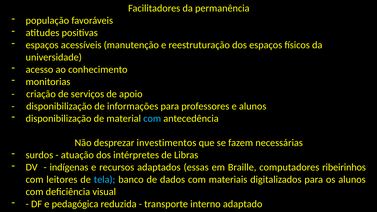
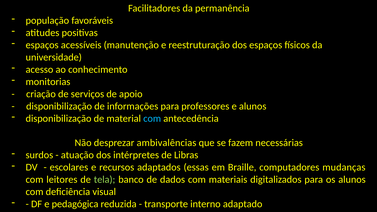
investimentos: investimentos -> ambivalências
indígenas: indígenas -> escolares
ribeirinhos: ribeirinhos -> mudanças
tela colour: light blue -> light green
